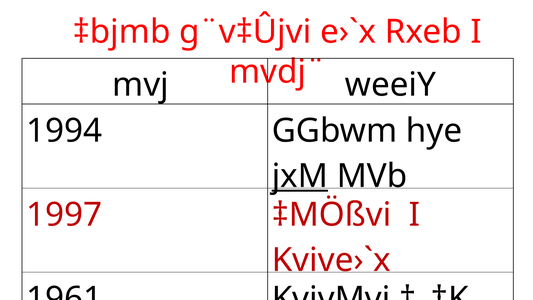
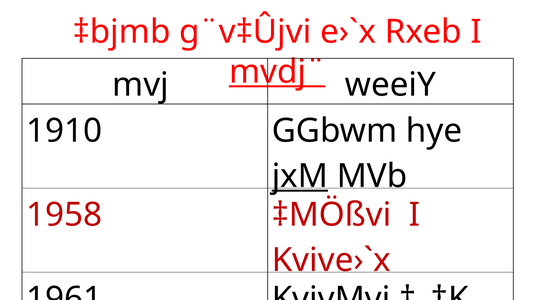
mvdj¨ underline: none -> present
1994: 1994 -> 1910
1997: 1997 -> 1958
